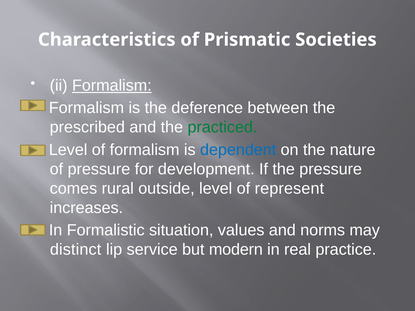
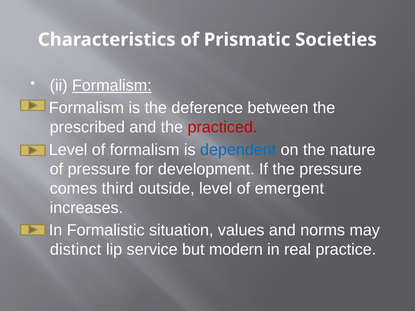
practiced colour: green -> red
rural: rural -> third
represent: represent -> emergent
